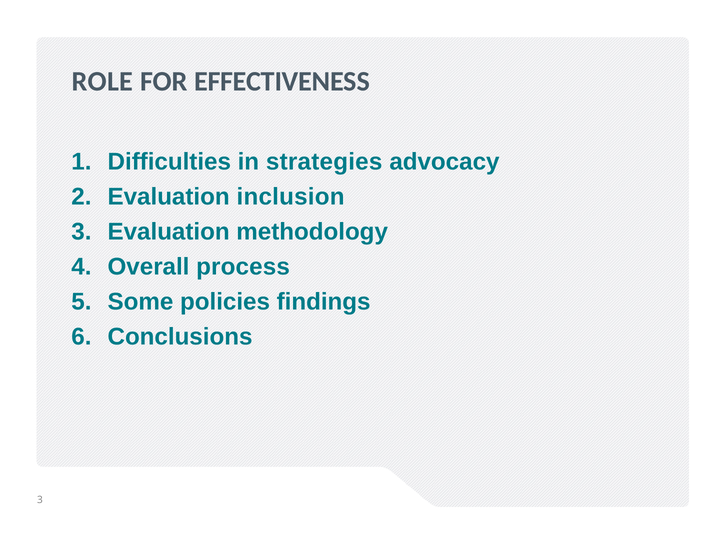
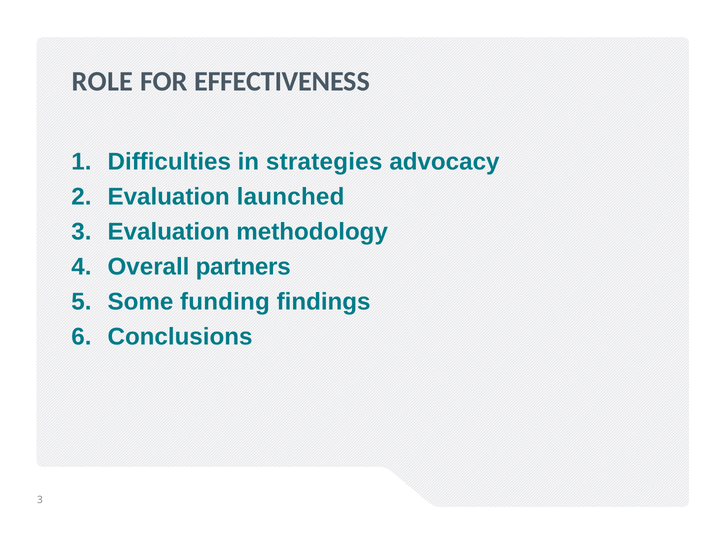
inclusion: inclusion -> launched
process: process -> partners
policies: policies -> funding
